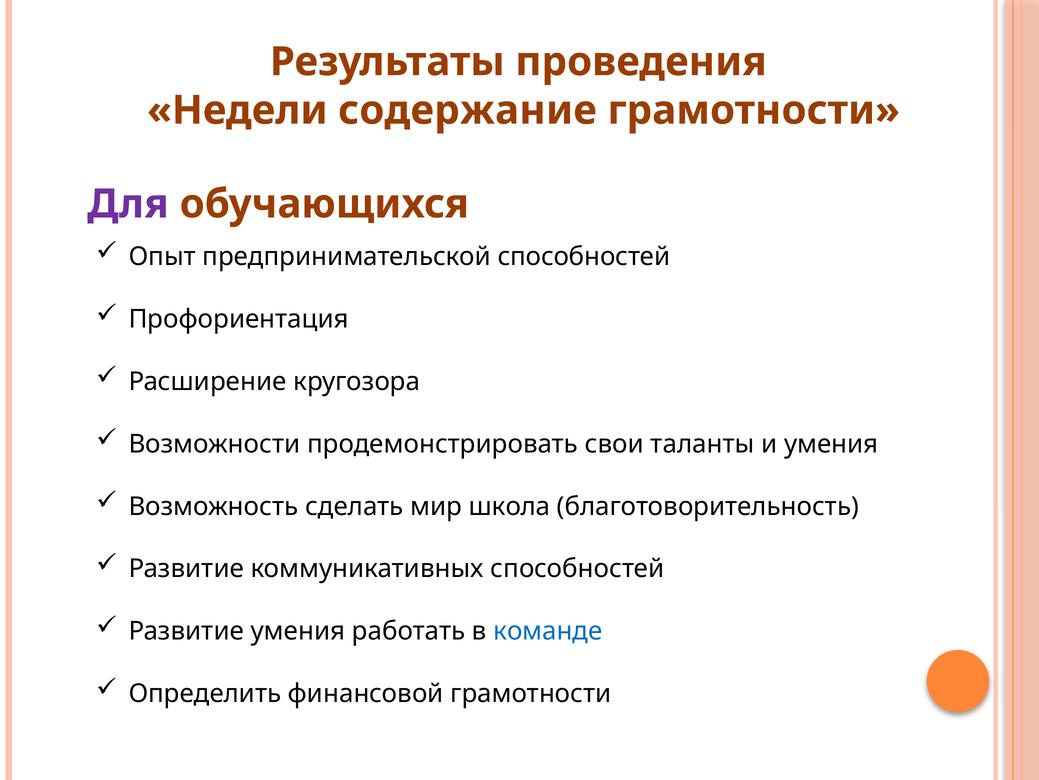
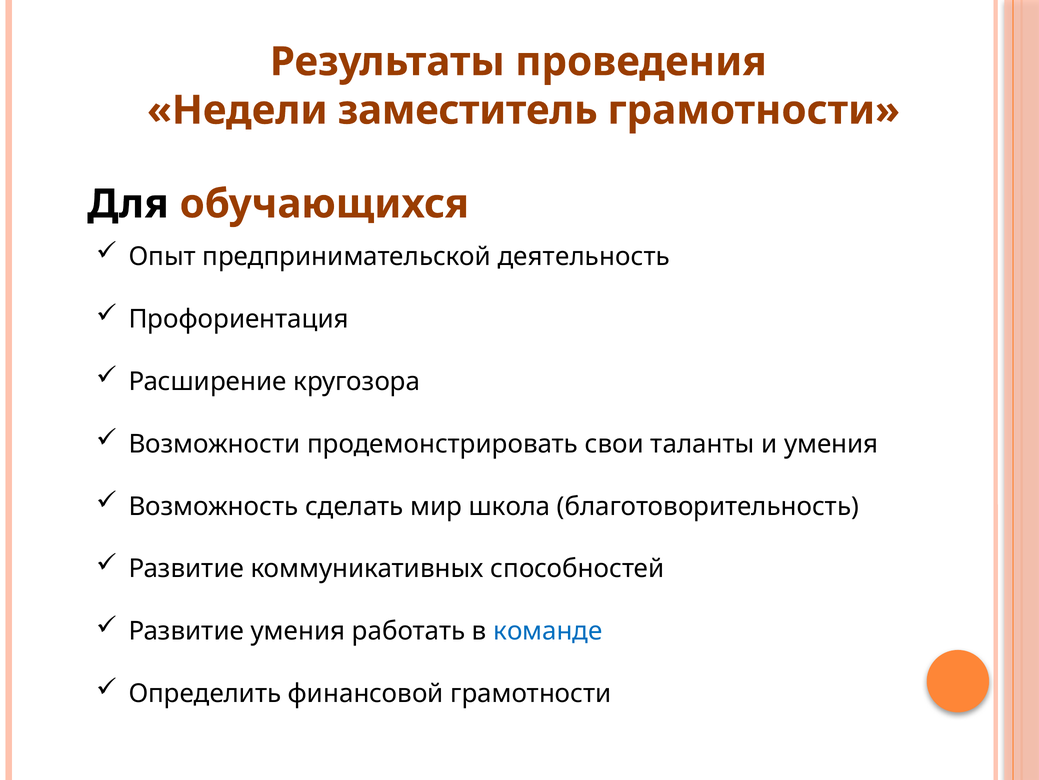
содержание: содержание -> заместитель
Для colour: purple -> black
предпринимательской способностей: способностей -> деятельность
